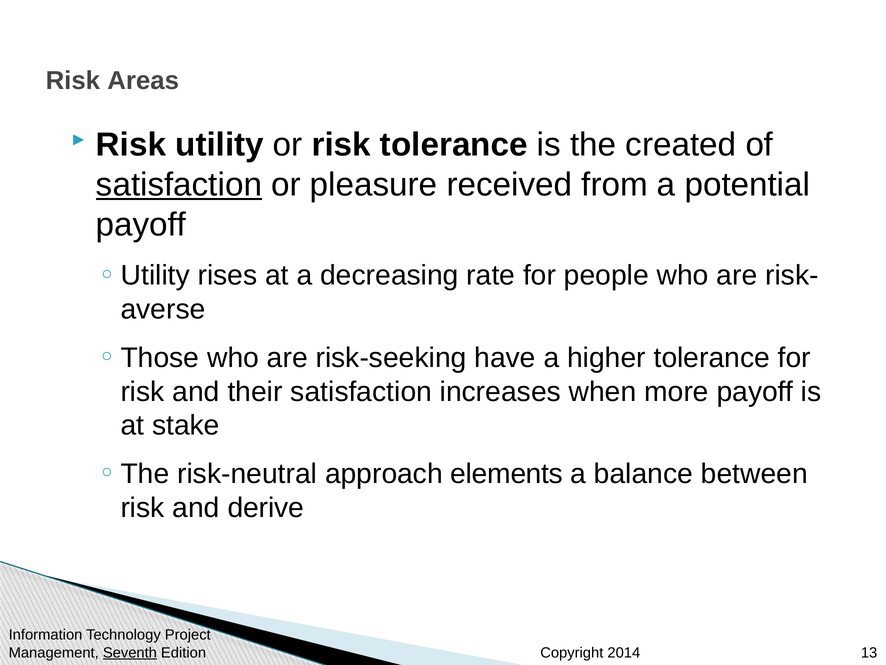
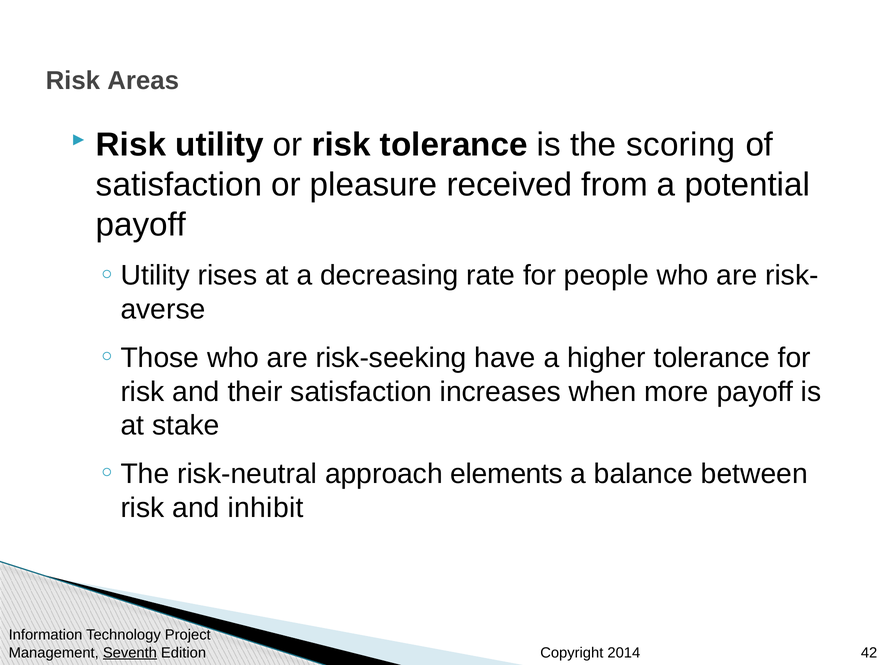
created: created -> scoring
satisfaction at (179, 185) underline: present -> none
derive: derive -> inhibit
13: 13 -> 42
